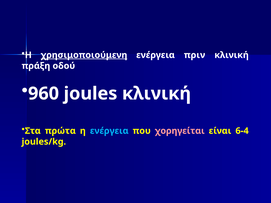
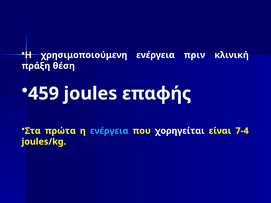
χρησιμοποιούμενη underline: present -> none
οδού: οδού -> θέση
960: 960 -> 459
joules κλινική: κλινική -> επαφής
χορηγείται colour: pink -> white
6-4: 6-4 -> 7-4
